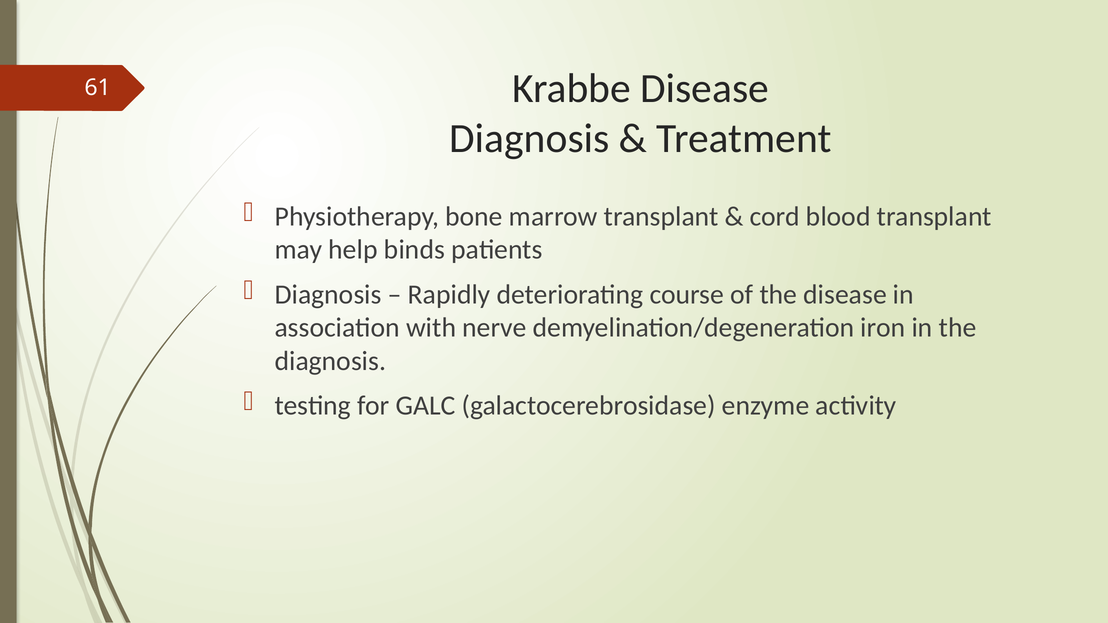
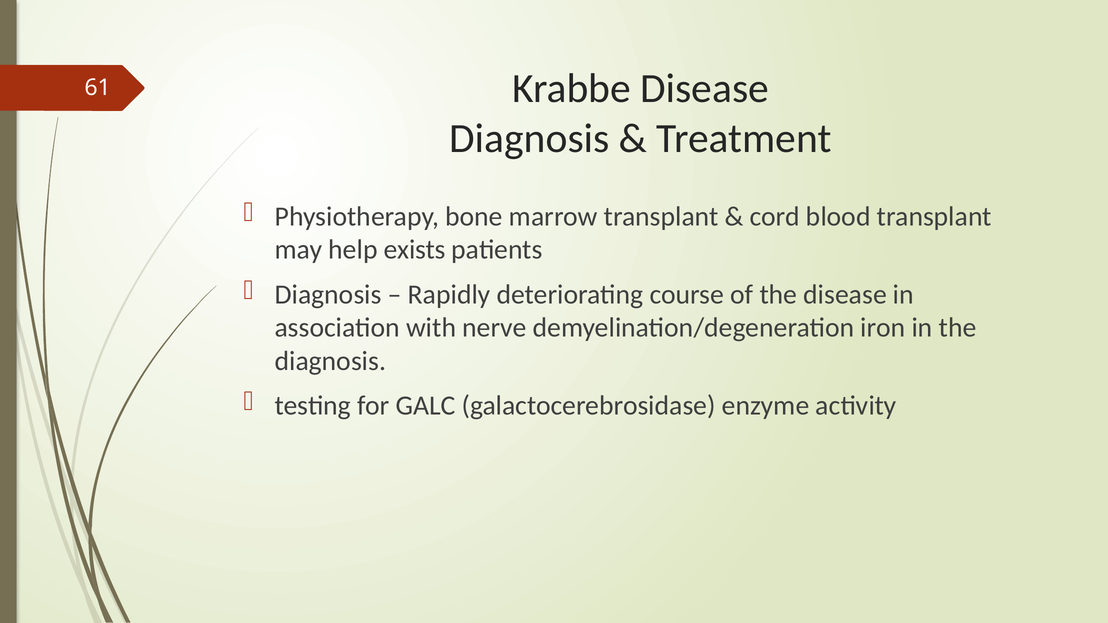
binds: binds -> exists
